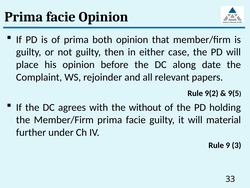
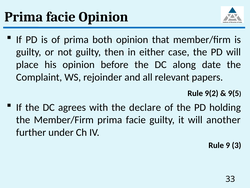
without: without -> declare
material: material -> another
